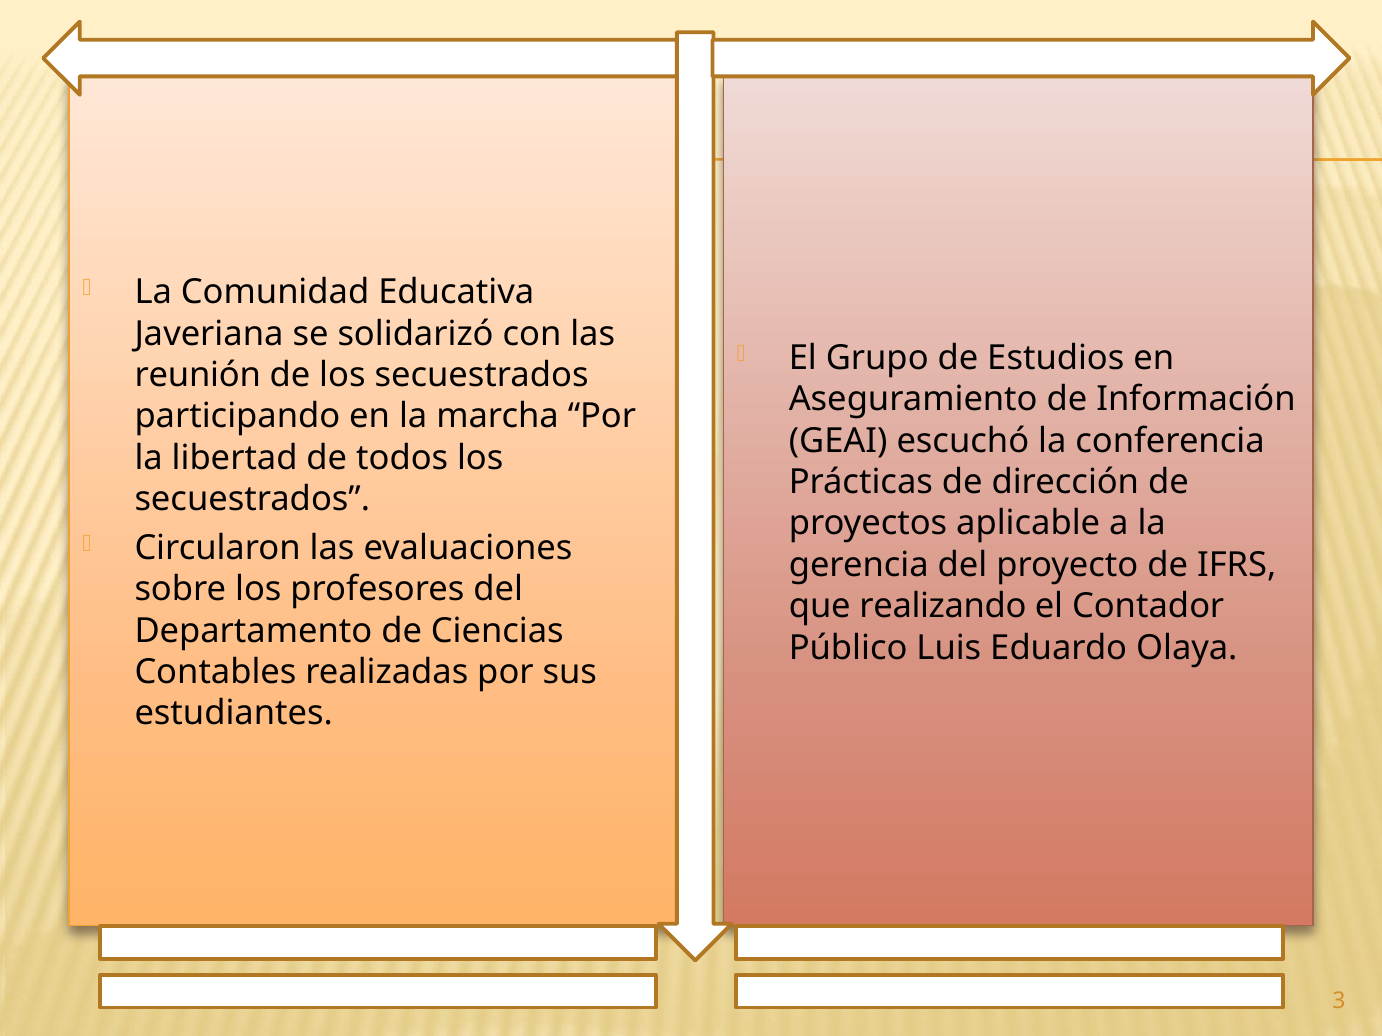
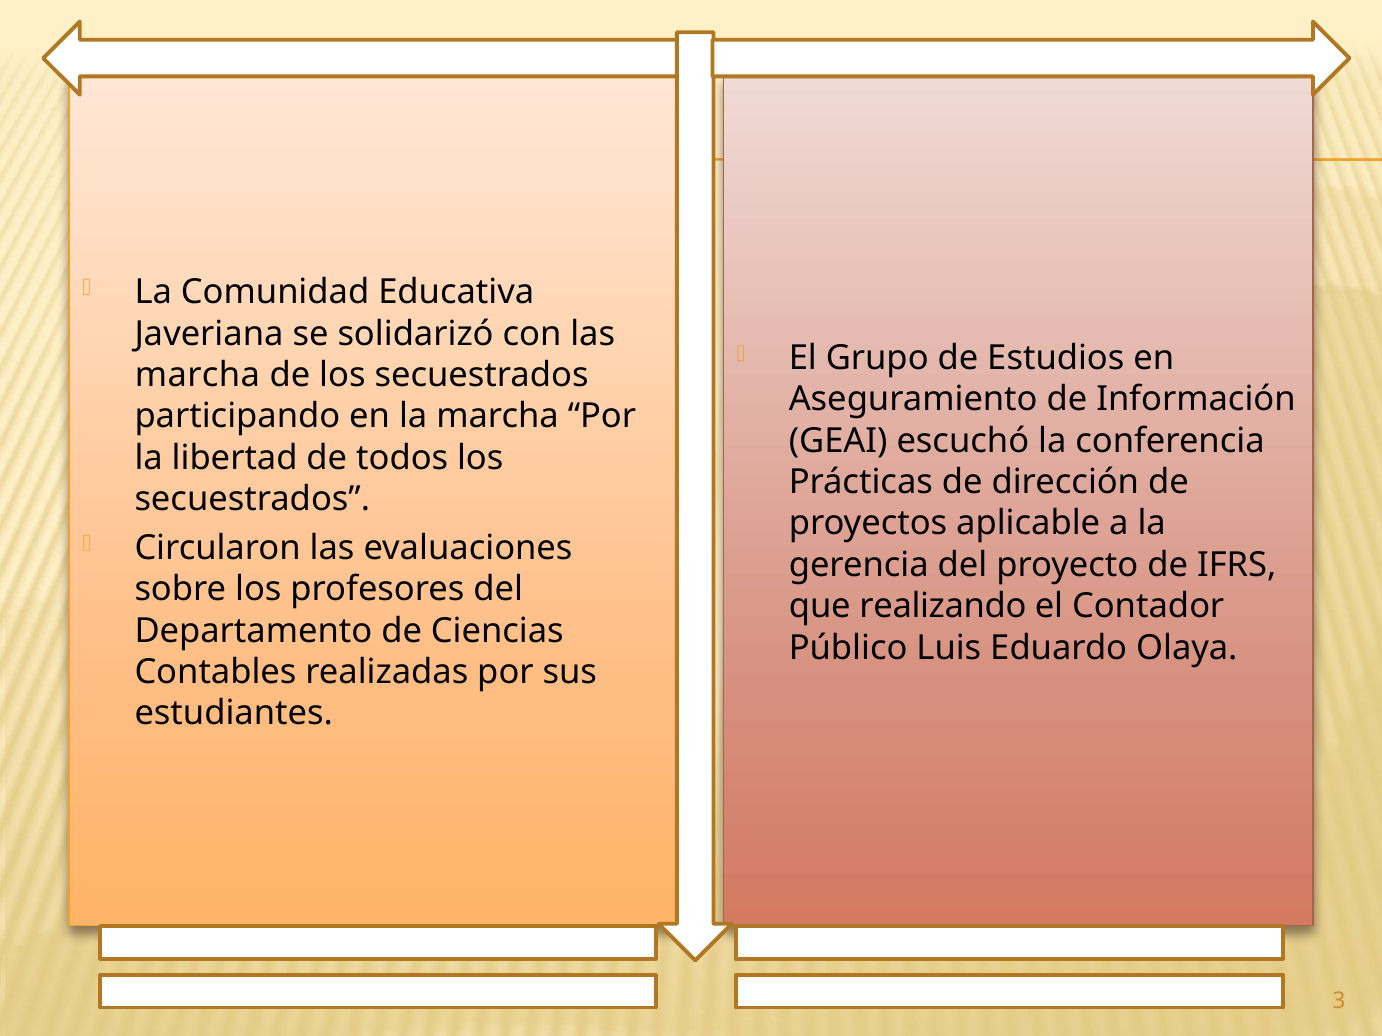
reunión at (198, 375): reunión -> marcha
